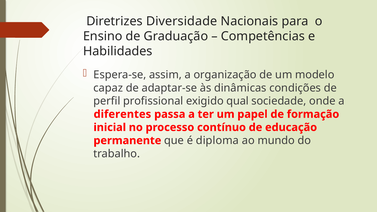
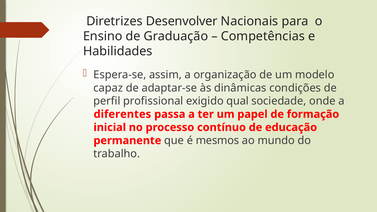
Diversidade: Diversidade -> Desenvolver
diploma: diploma -> mesmos
